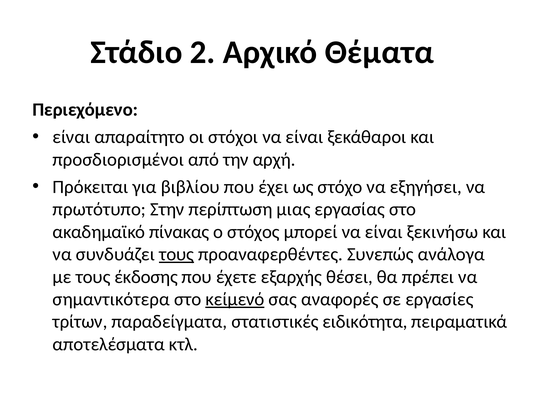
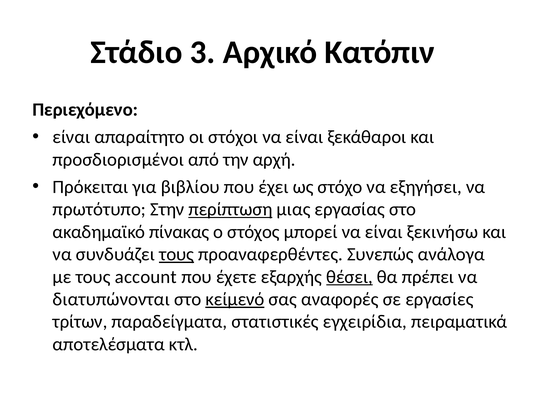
2: 2 -> 3
Θέματα: Θέματα -> Κατόπιν
περίπτωση underline: none -> present
έκδοσης: έκδοσης -> account
θέσει underline: none -> present
σημαντικότερα: σημαντικότερα -> διατυπώνονται
ειδικότητα: ειδικότητα -> εγχειρίδια
